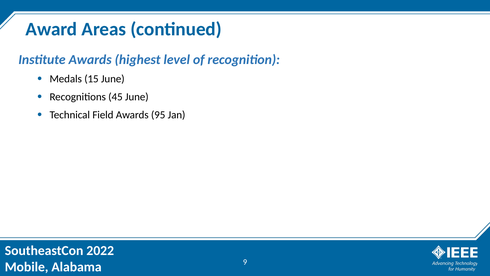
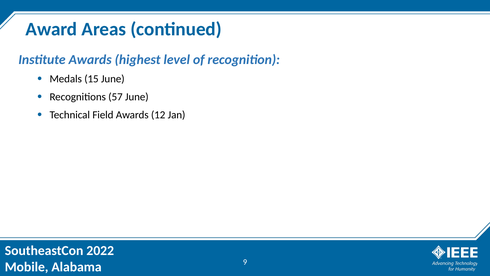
45: 45 -> 57
95: 95 -> 12
